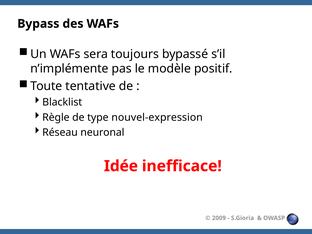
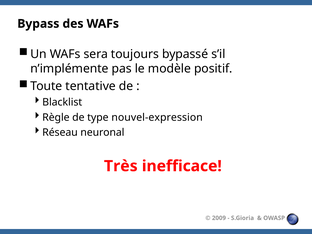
Idée: Idée -> Très
